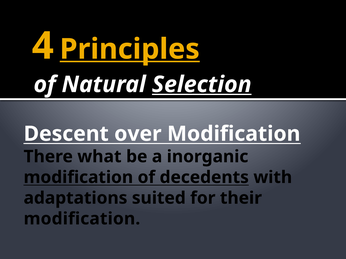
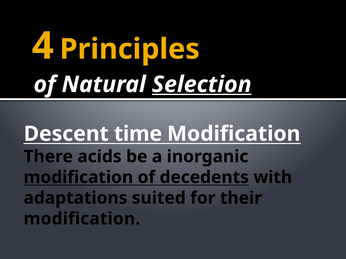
Principles underline: present -> none
over: over -> time
what: what -> acids
